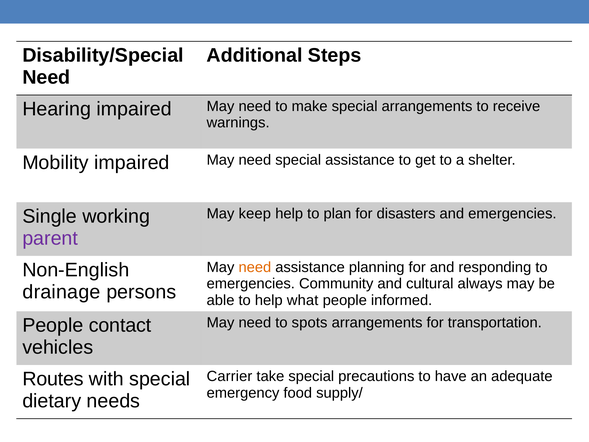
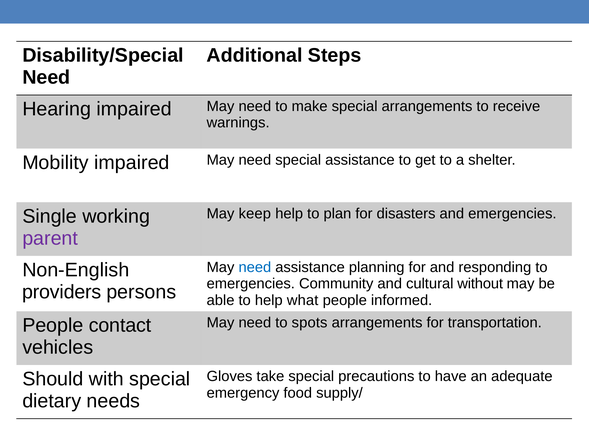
need at (255, 267) colour: orange -> blue
always: always -> without
drainage: drainage -> providers
Carrier: Carrier -> Gloves
Routes: Routes -> Should
